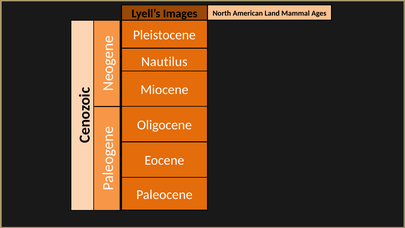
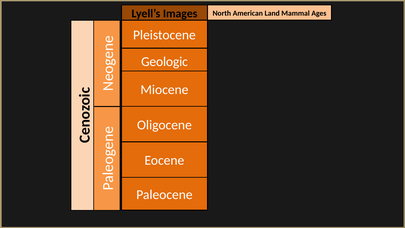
Nautilus: Nautilus -> Geologic
